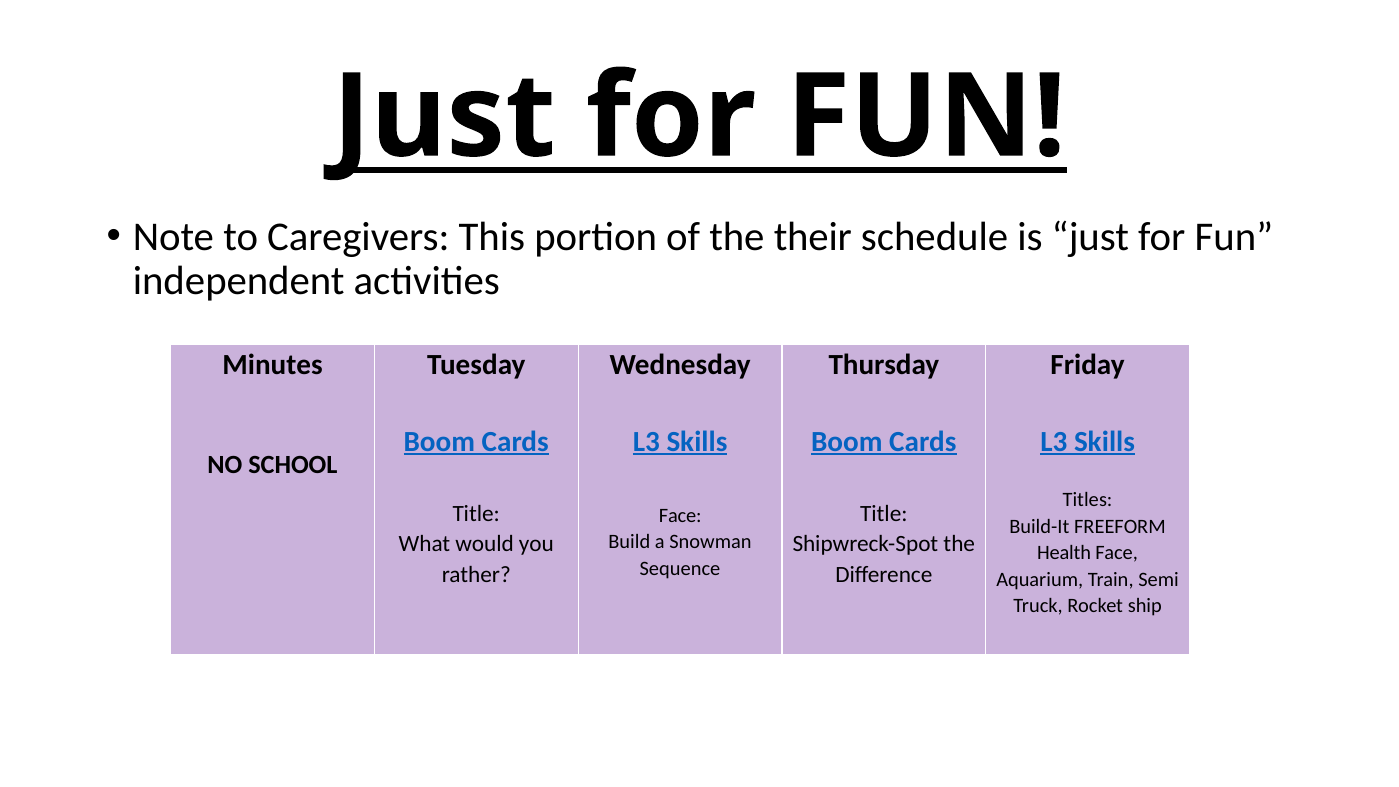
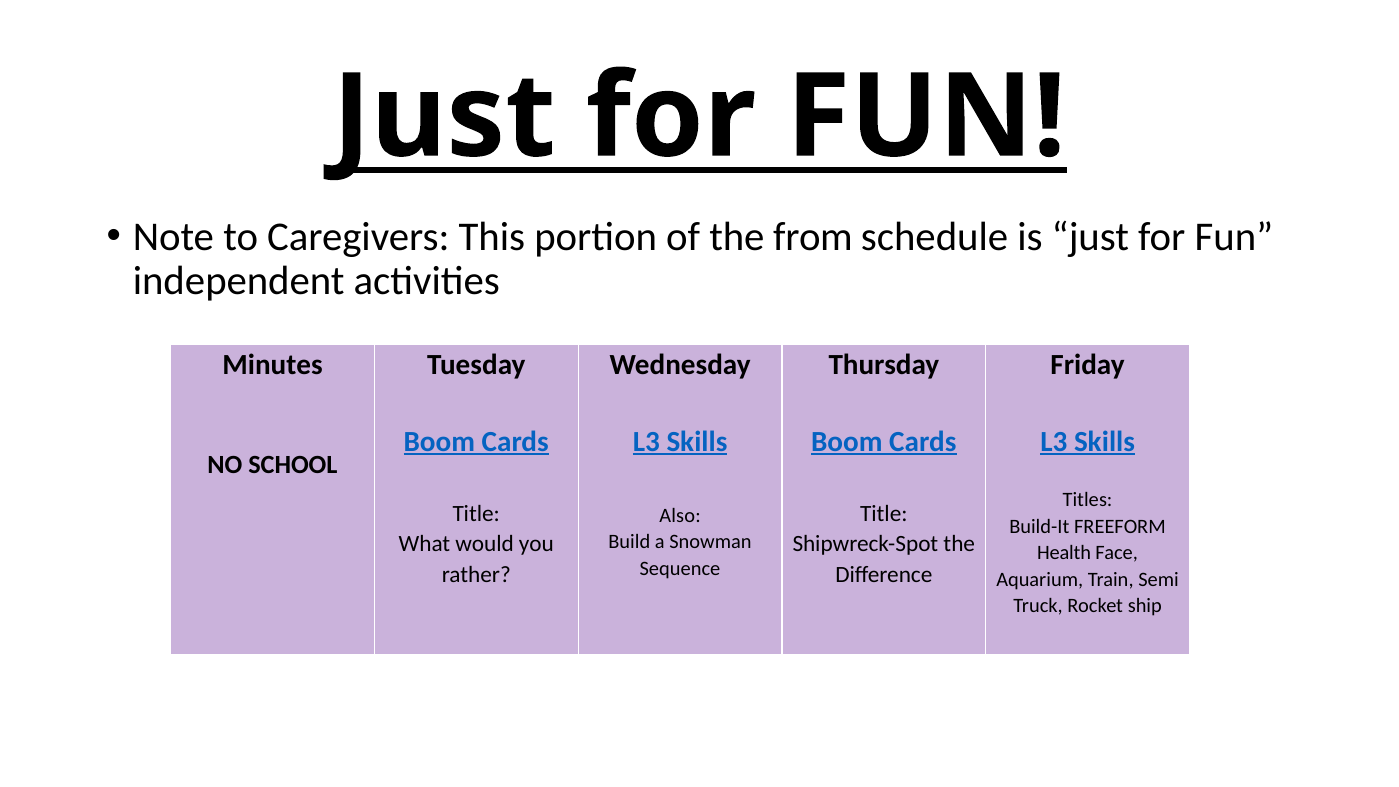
their: their -> from
Face at (680, 516): Face -> Also
